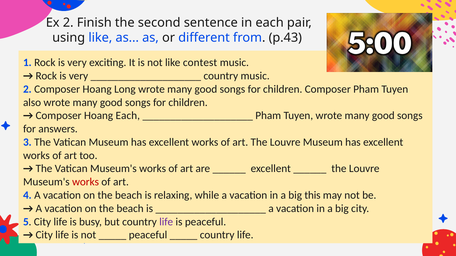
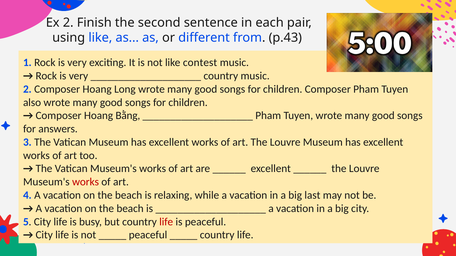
Hoang Each: Each -> Bằng
this: this -> last
life at (166, 222) colour: purple -> red
